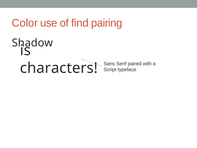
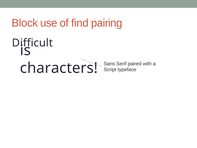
Color: Color -> Block
Shadow: Shadow -> Difficult
